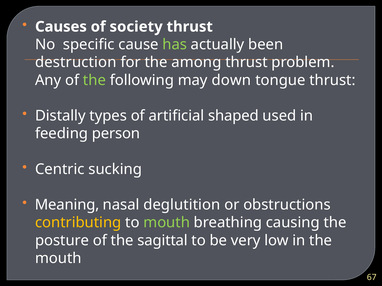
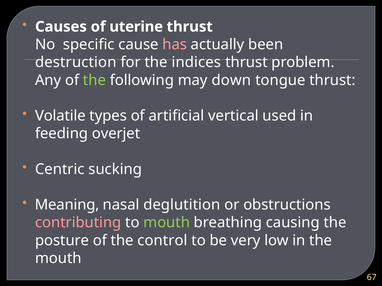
society: society -> uterine
has colour: light green -> pink
among: among -> indices
Distally: Distally -> Volatile
shaped: shaped -> vertical
person: person -> overjet
contributing colour: yellow -> pink
sagittal: sagittal -> control
